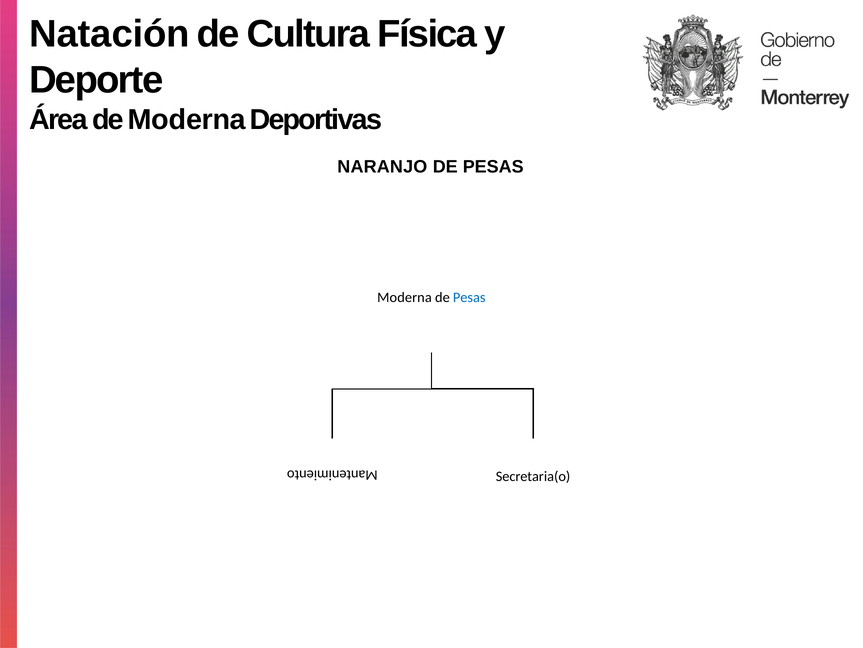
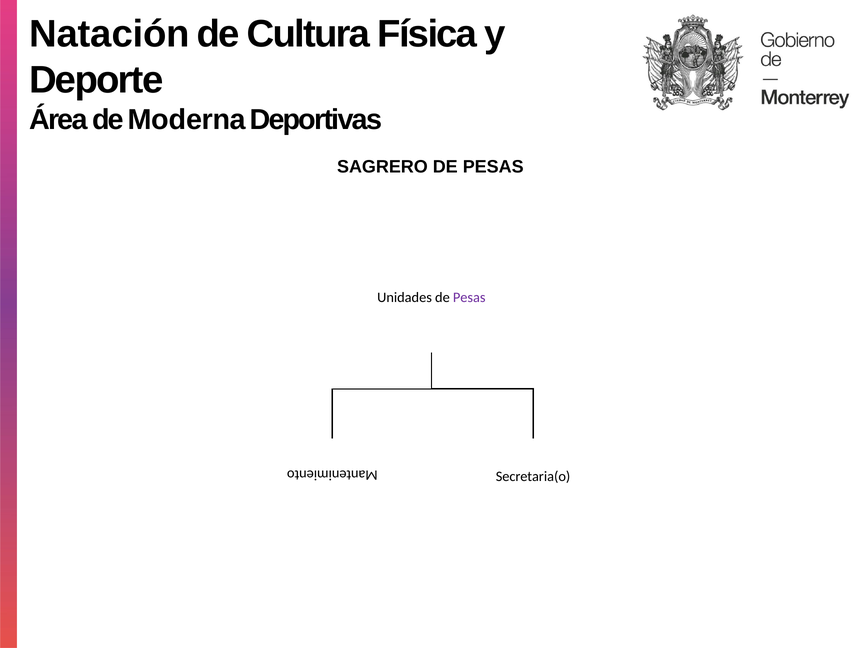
NARANJO: NARANJO -> SAGRERO
Moderna at (404, 297): Moderna -> Unidades
Pesas at (469, 297) colour: blue -> purple
